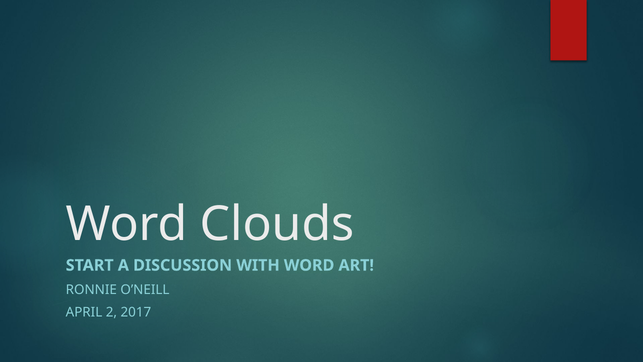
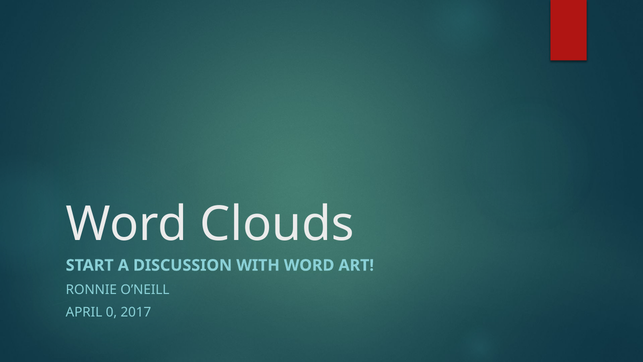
2: 2 -> 0
